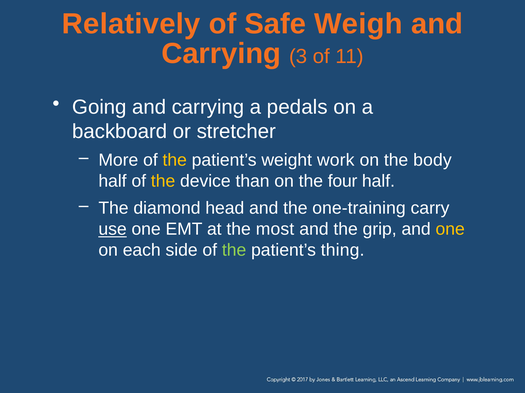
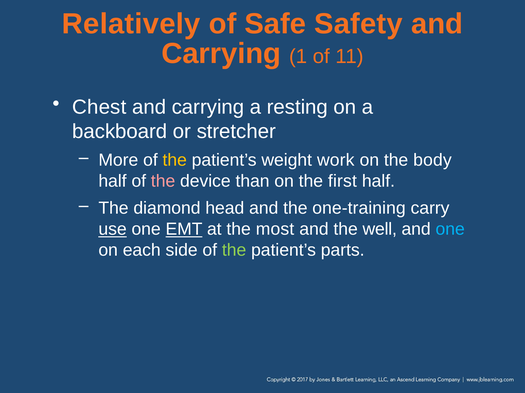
Weigh: Weigh -> Safety
3: 3 -> 1
Going: Going -> Chest
pedals: pedals -> resting
the at (163, 182) colour: yellow -> pink
four: four -> first
EMT underline: none -> present
grip: grip -> well
one at (450, 230) colour: yellow -> light blue
thing: thing -> parts
